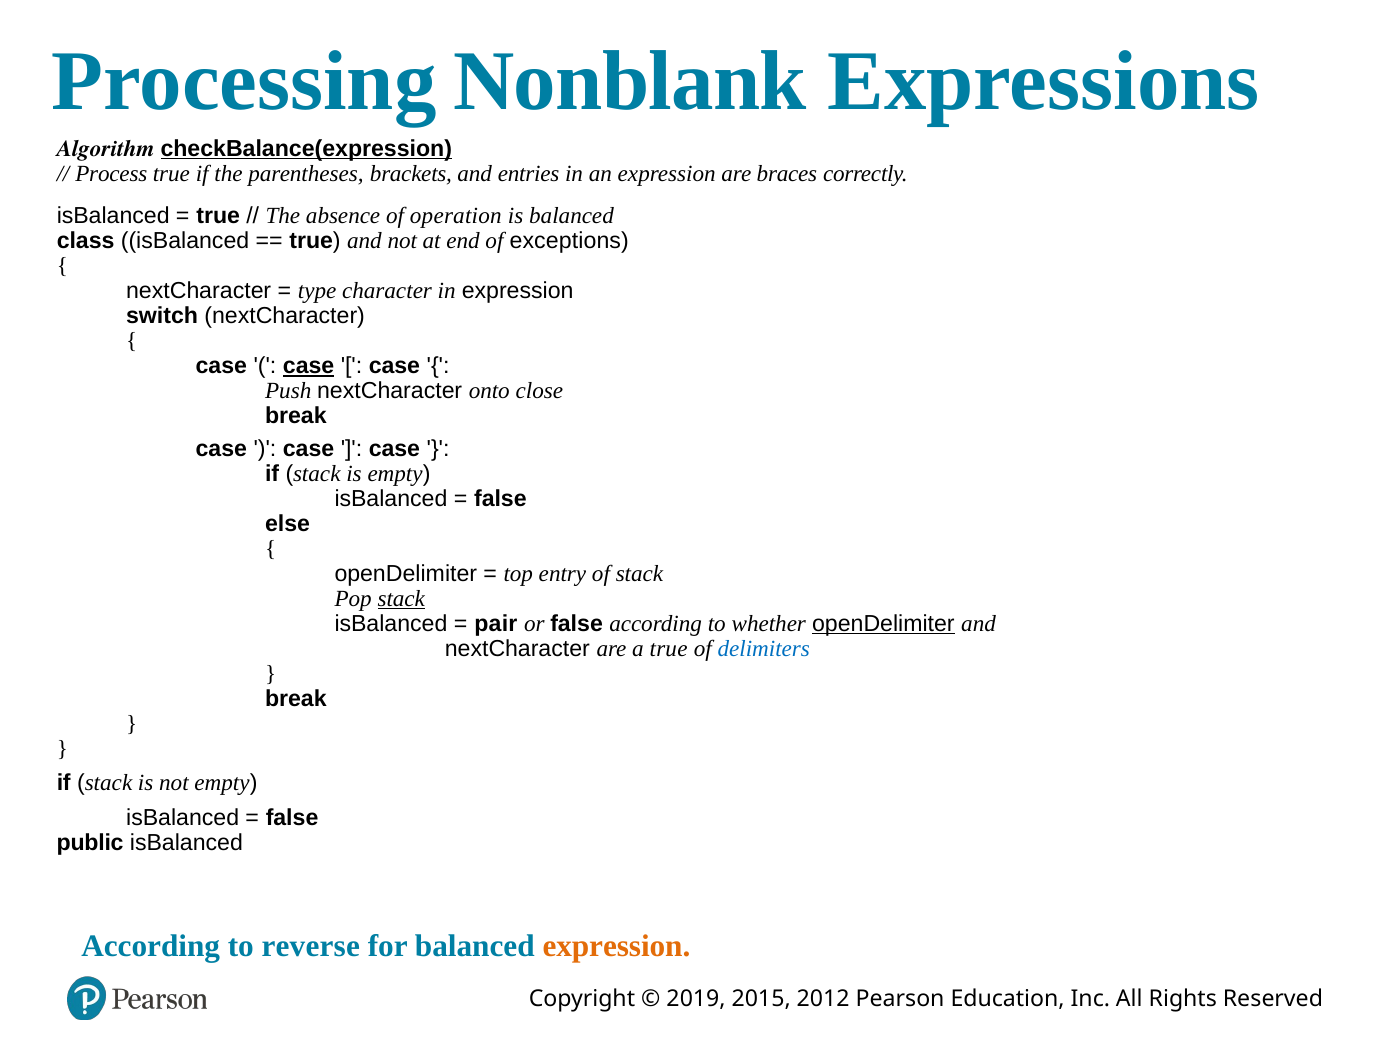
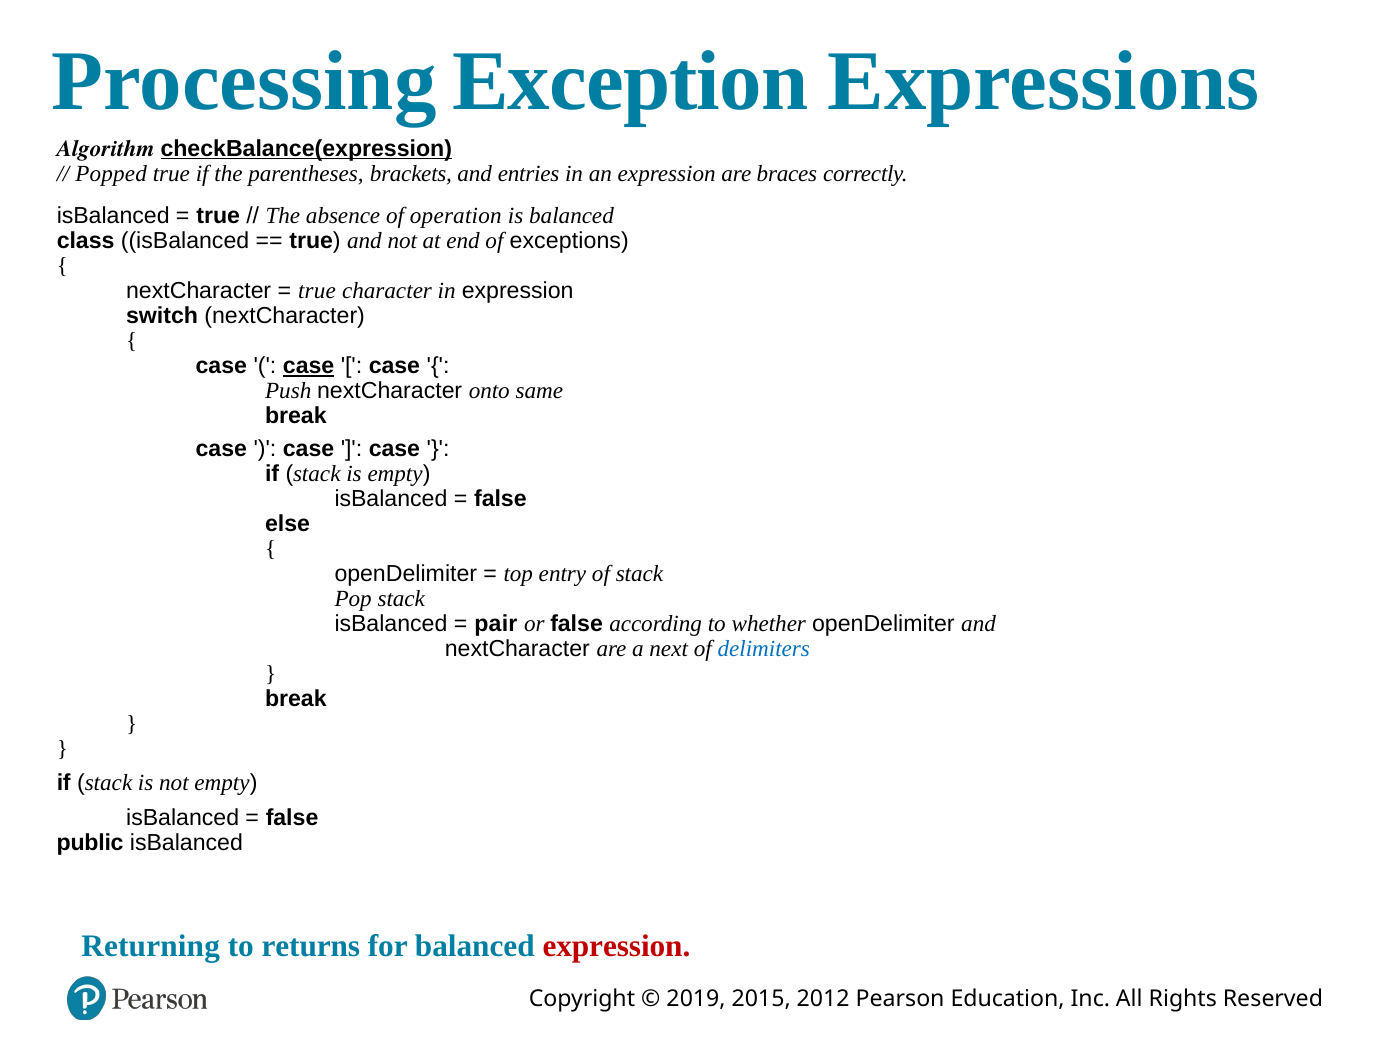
Nonblank: Nonblank -> Exception
Process: Process -> Popped
type at (317, 291): type -> true
close: close -> same
stack at (401, 599) underline: present -> none
openDelimiter at (883, 624) underline: present -> none
a true: true -> next
According at (151, 946): According -> Returning
reverse: reverse -> returns
expression at (616, 946) colour: orange -> red
